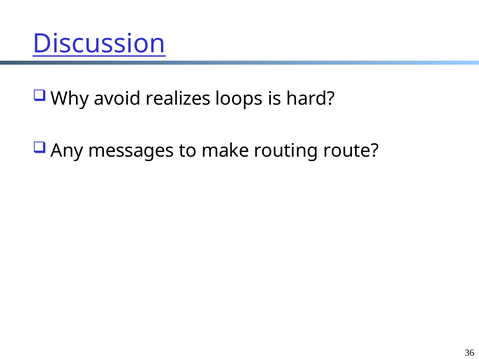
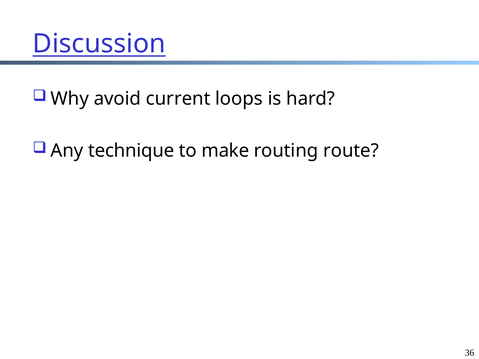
realizes: realizes -> current
messages: messages -> technique
